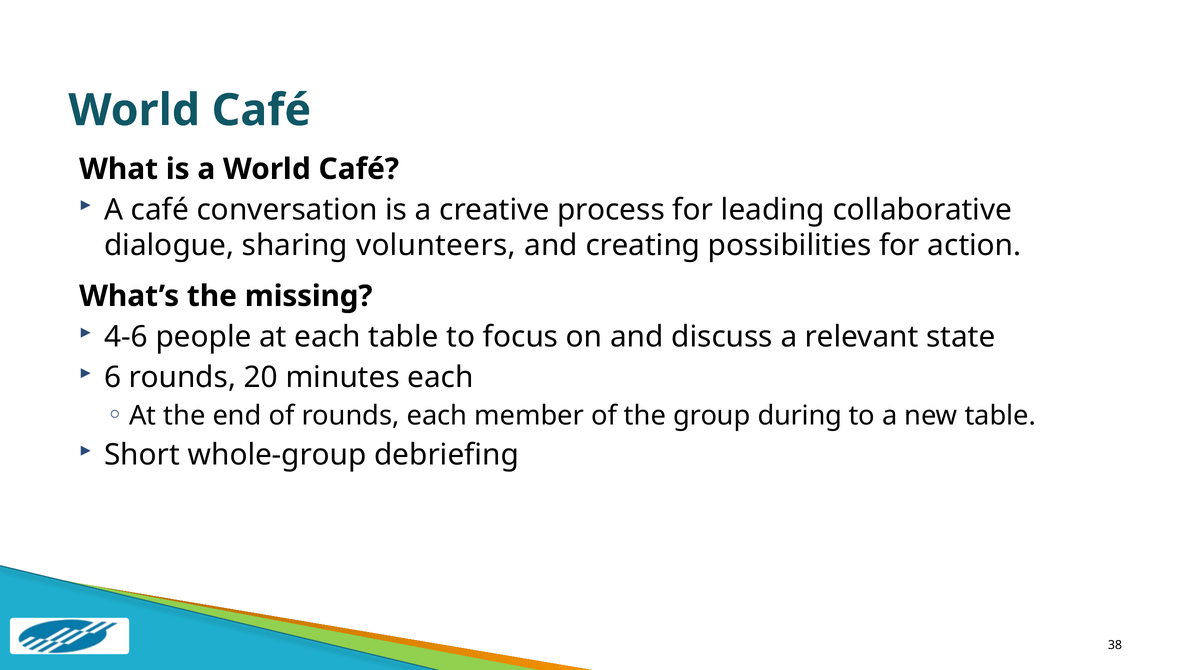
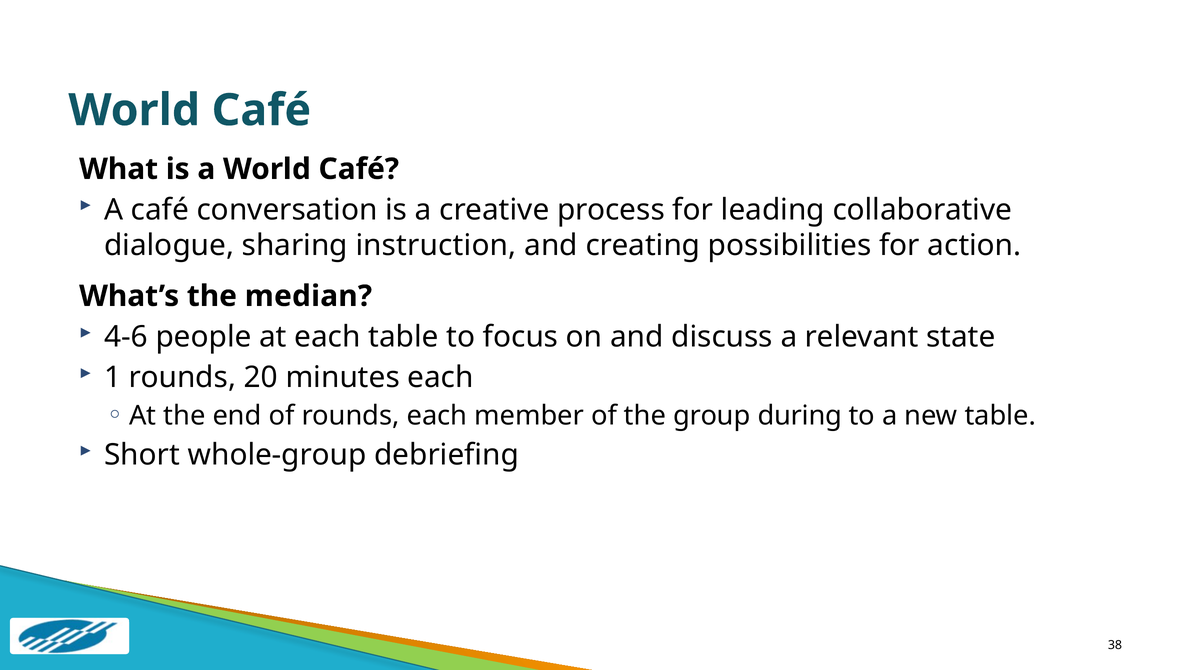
volunteers: volunteers -> instruction
missing: missing -> median
6: 6 -> 1
